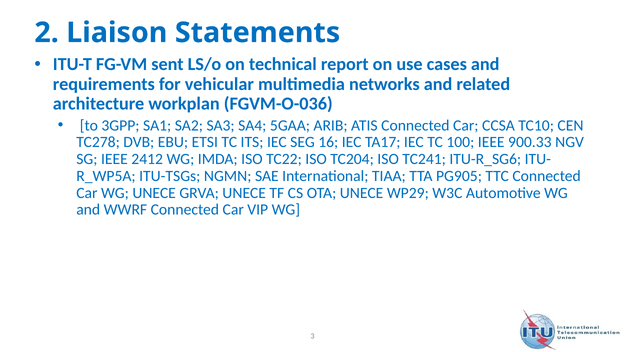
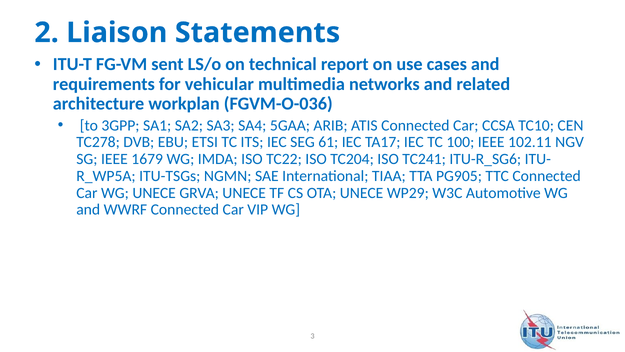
16: 16 -> 61
900.33: 900.33 -> 102.11
2412: 2412 -> 1679
